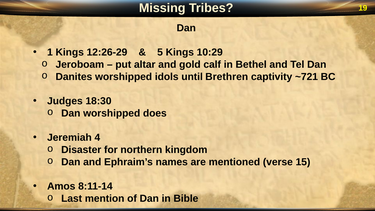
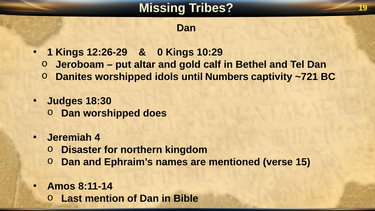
5: 5 -> 0
Brethren: Brethren -> Numbers
